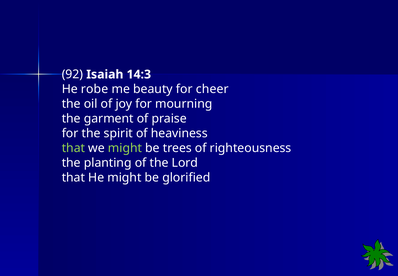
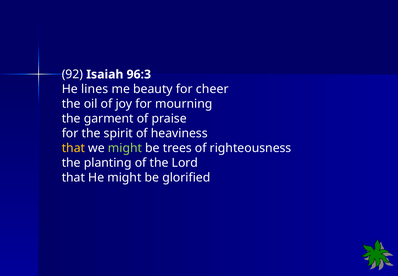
14:3: 14:3 -> 96:3
robe: robe -> lines
that at (73, 148) colour: light green -> yellow
